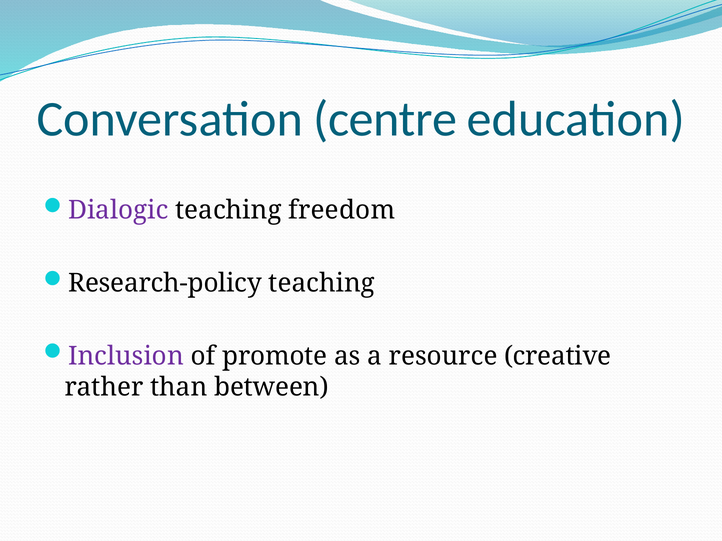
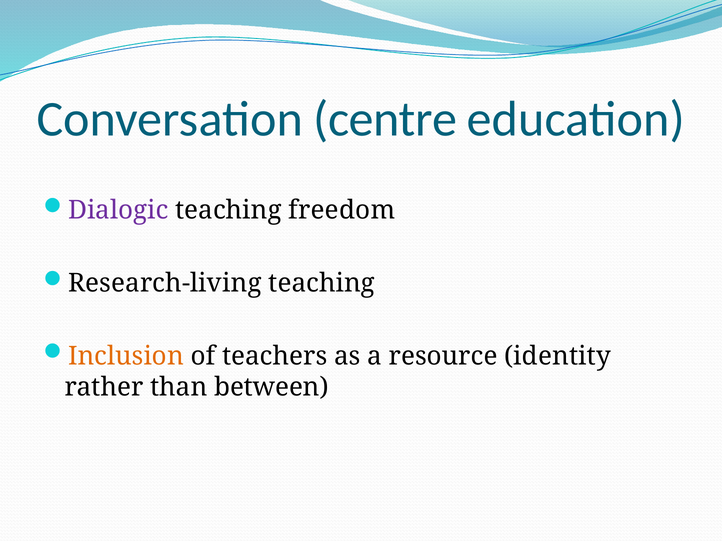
Research-policy: Research-policy -> Research-living
Inclusion colour: purple -> orange
promote: promote -> teachers
creative: creative -> identity
